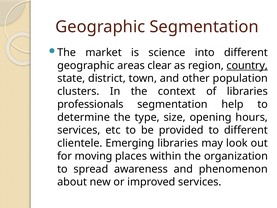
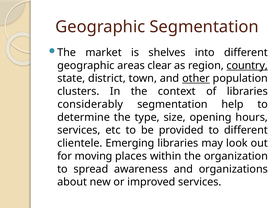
science: science -> shelves
other underline: none -> present
professionals: professionals -> considerably
phenomenon: phenomenon -> organizations
